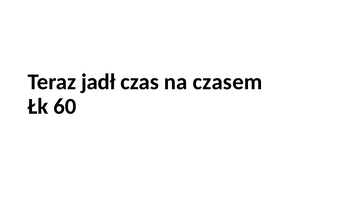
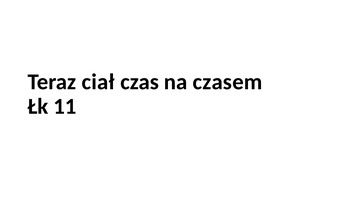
jadł: jadł -> ciał
60: 60 -> 11
